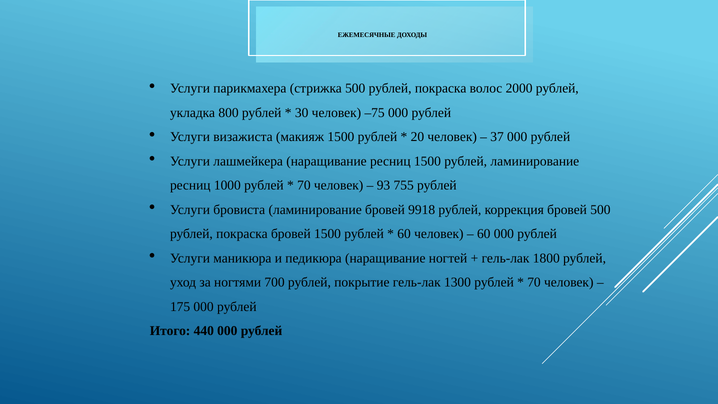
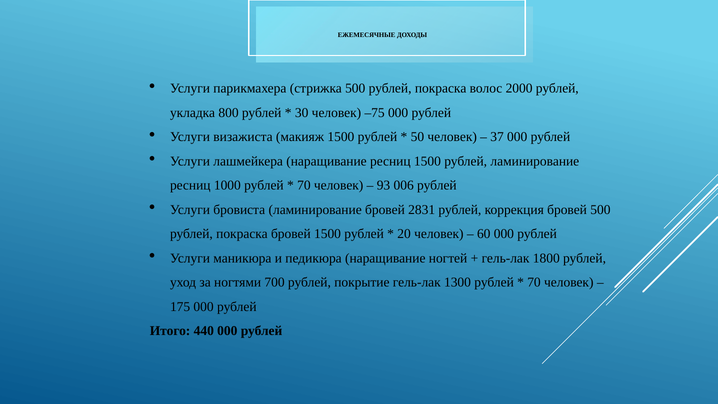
20: 20 -> 50
755: 755 -> 006
9918: 9918 -> 2831
60 at (404, 234): 60 -> 20
